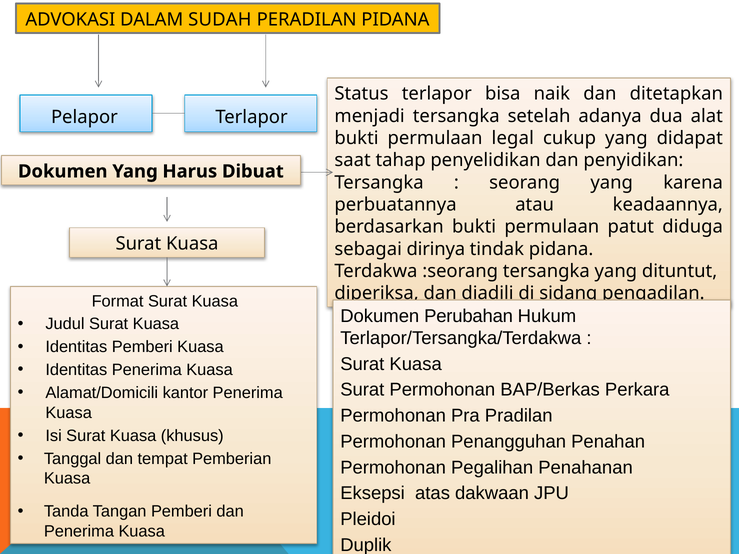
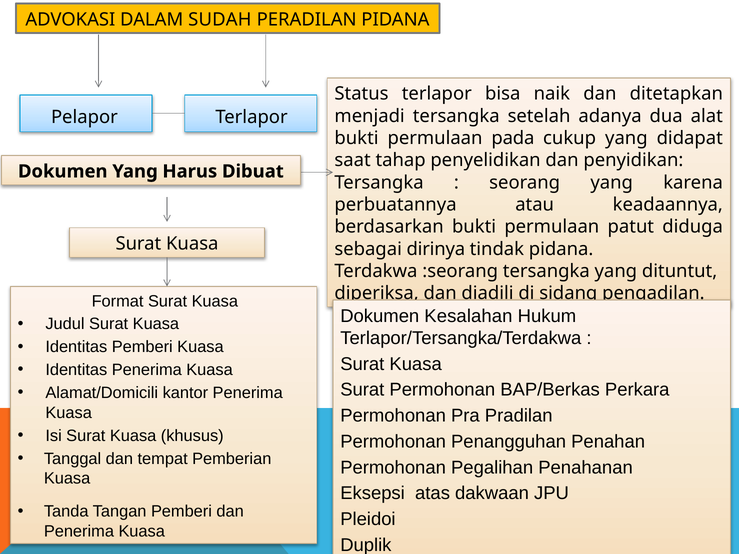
legal: legal -> pada
Perubahan: Perubahan -> Kesalahan
